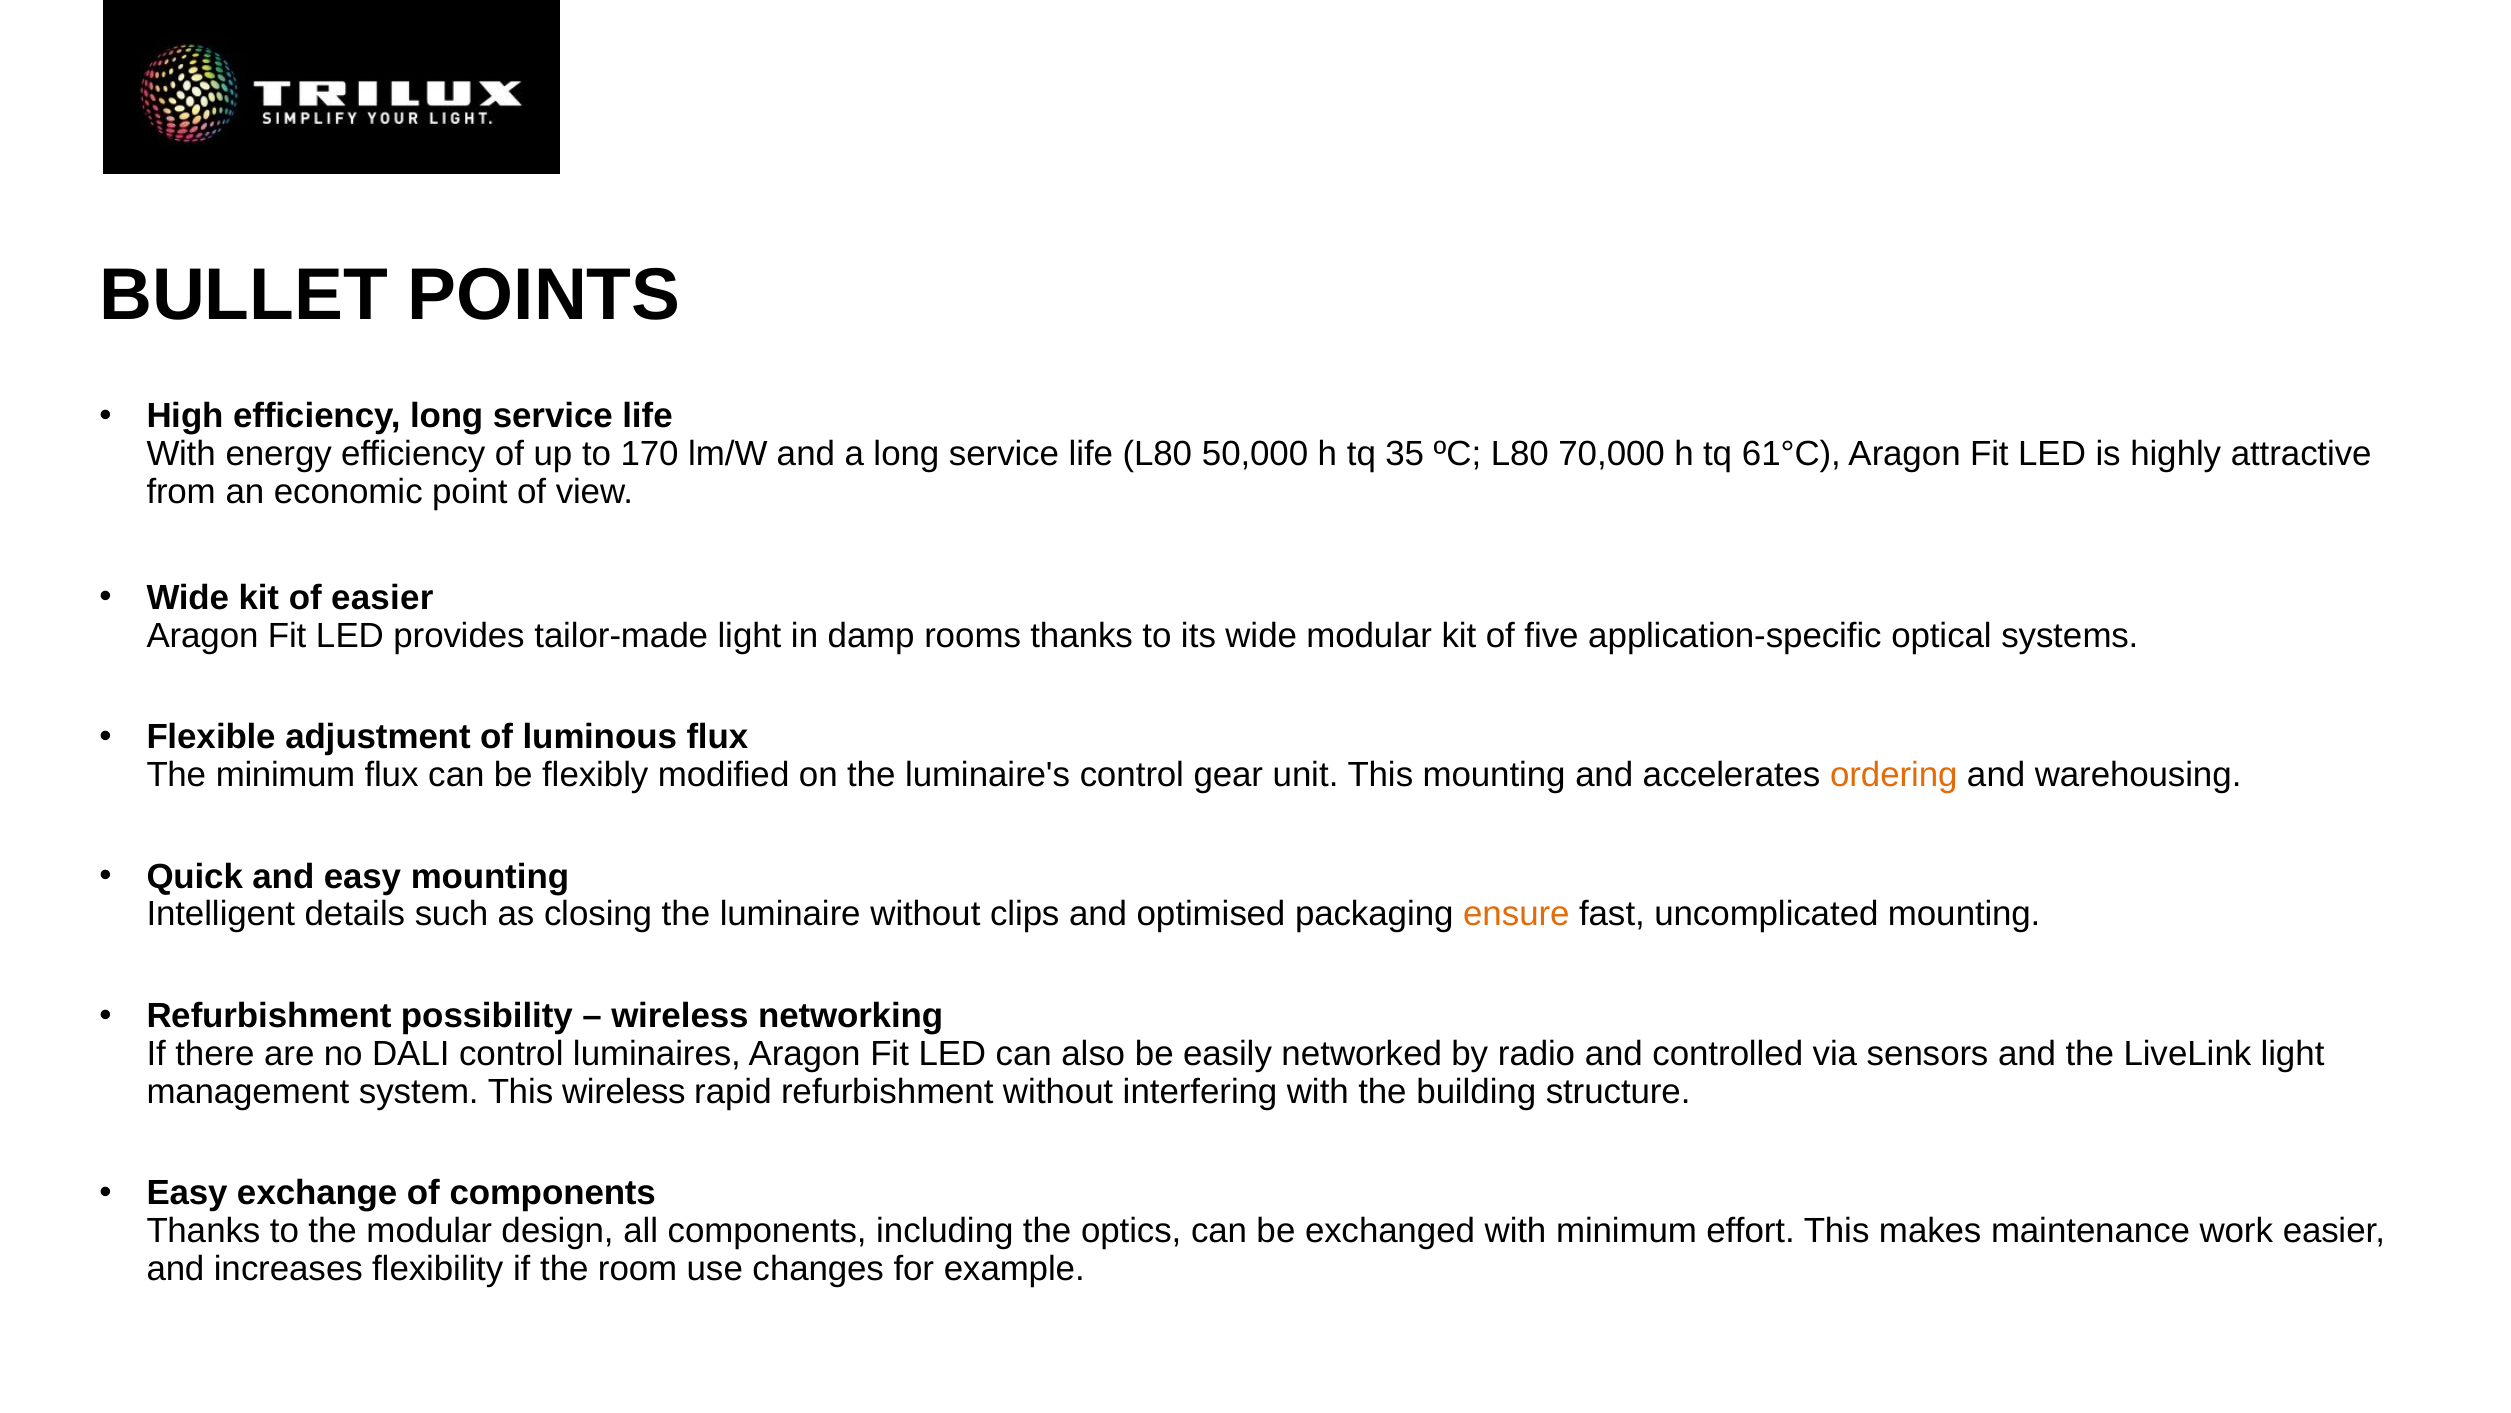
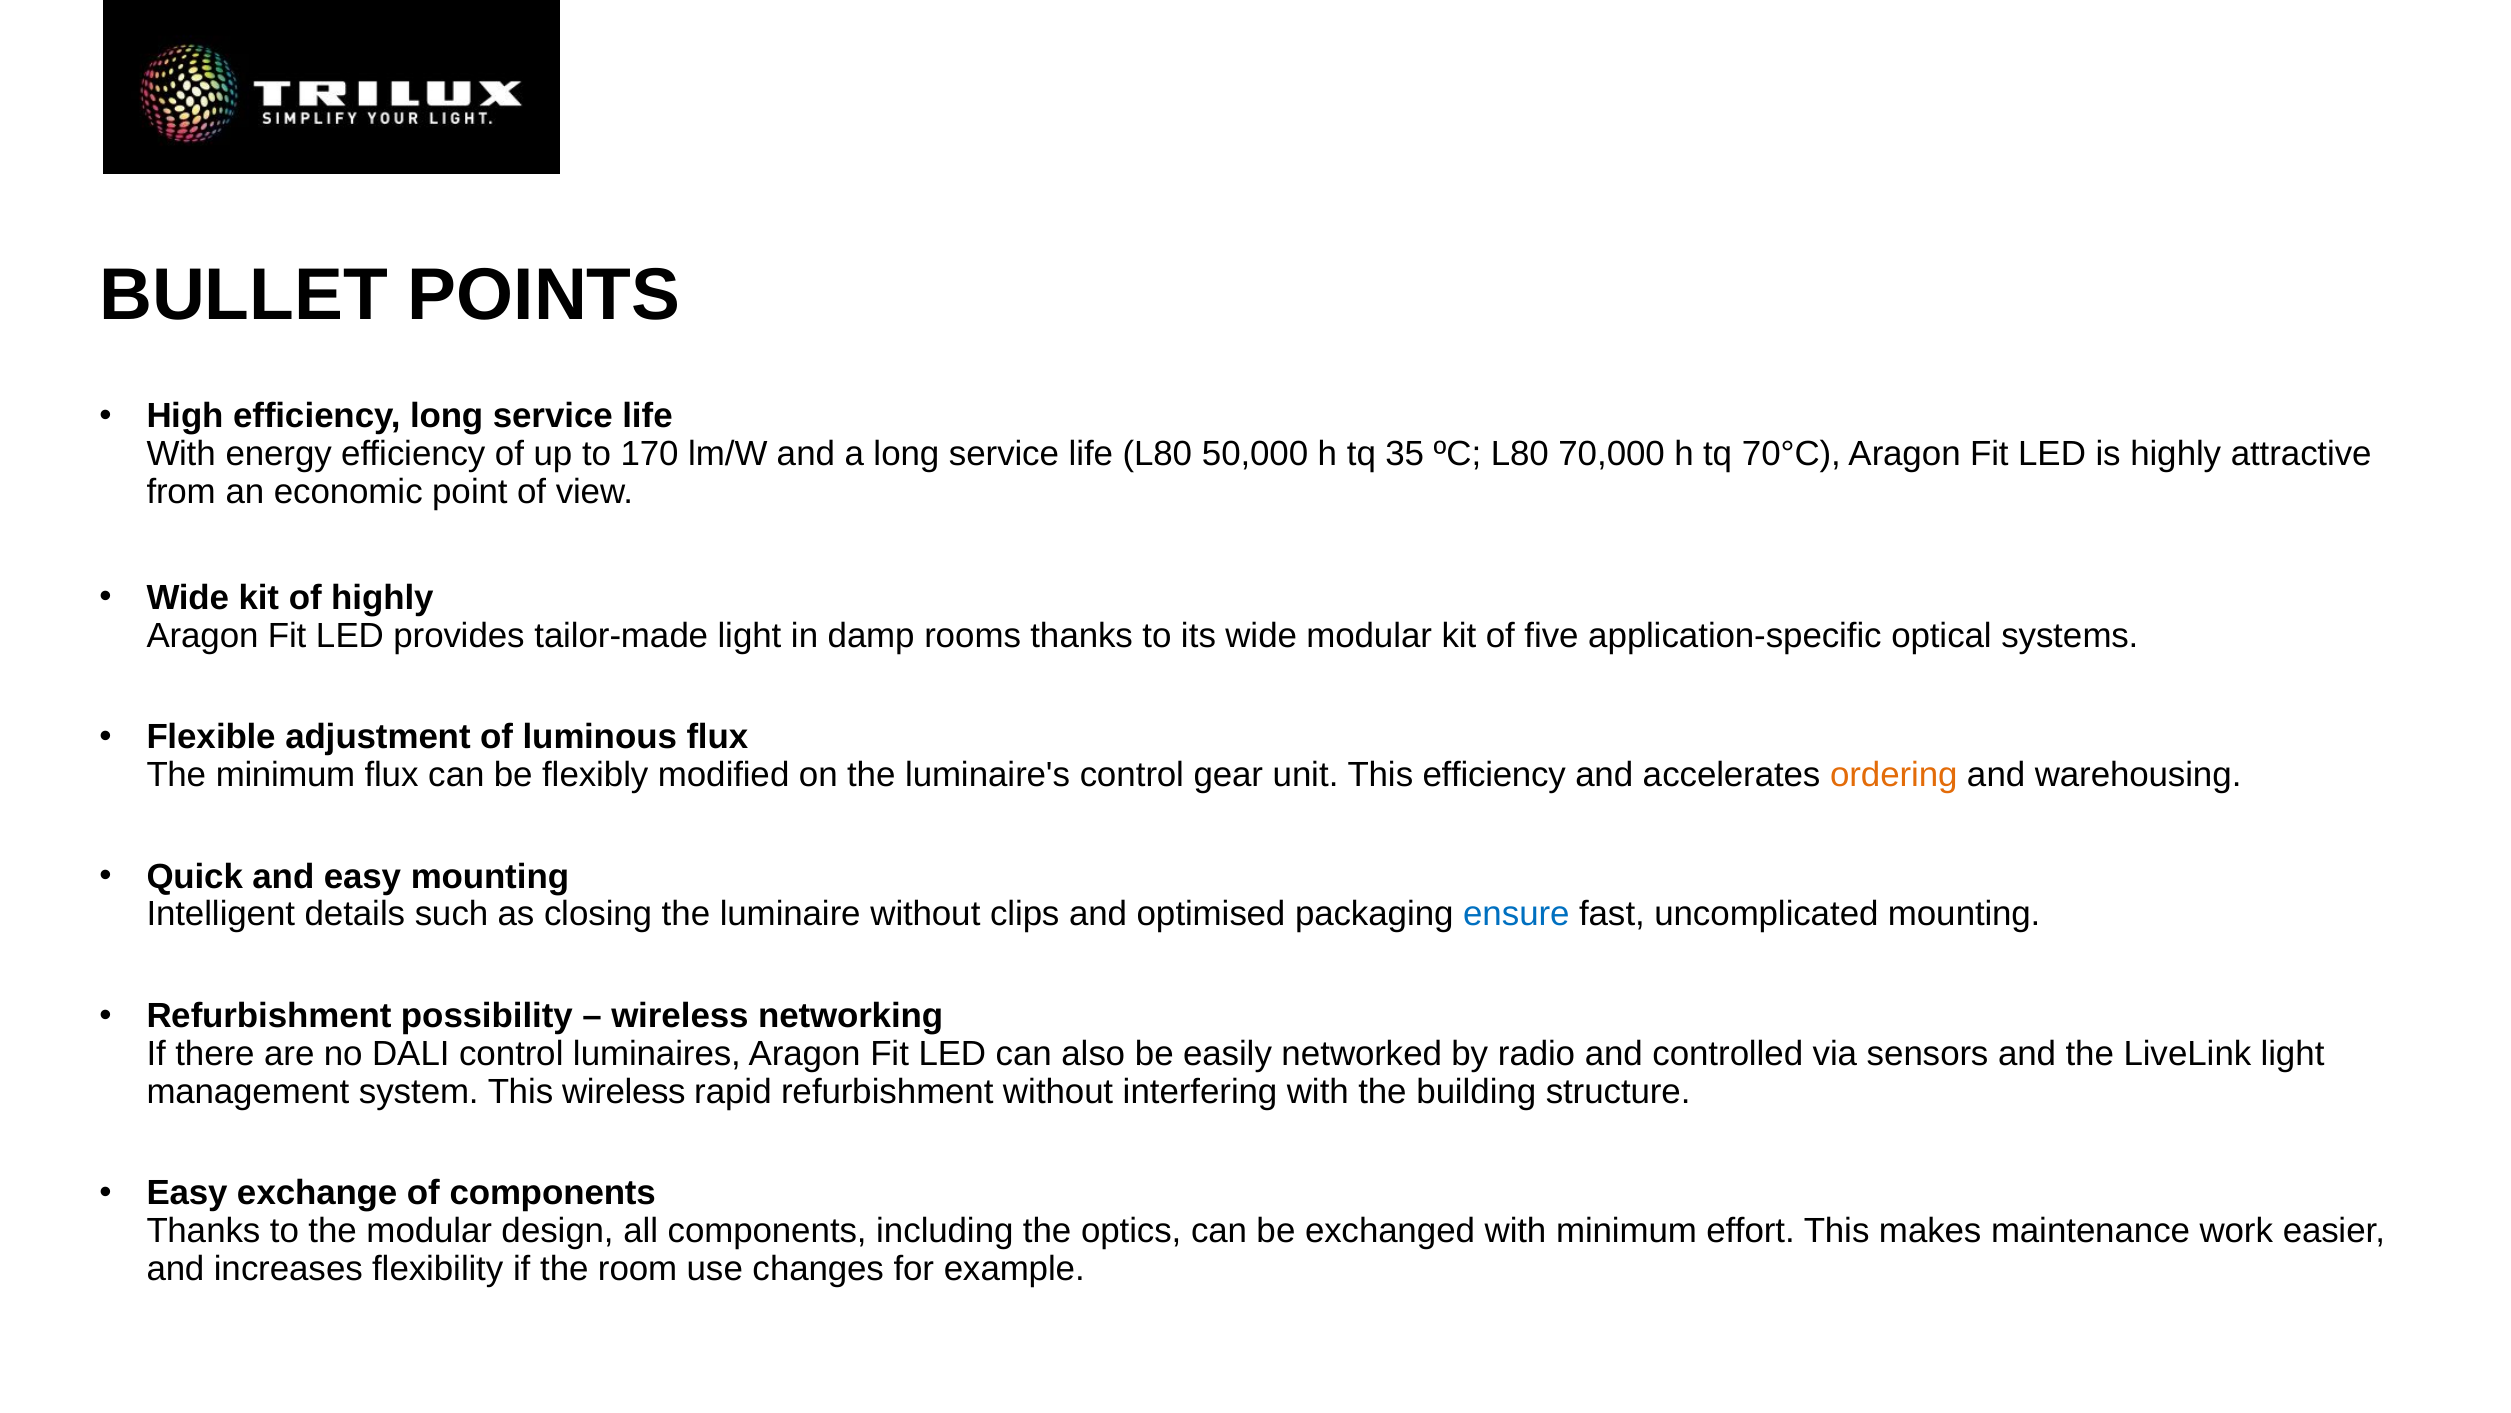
61°C: 61°C -> 70°C
of easier: easier -> highly
This mounting: mounting -> efficiency
ensure colour: orange -> blue
